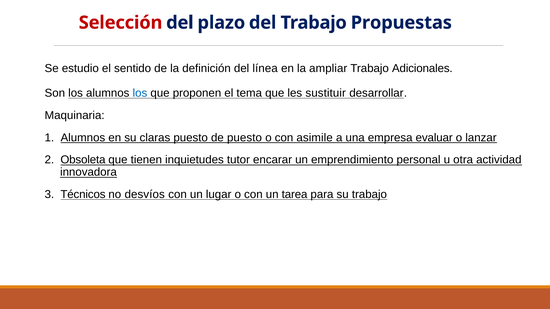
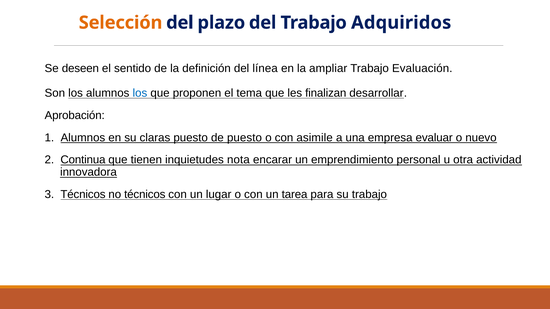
Selección colour: red -> orange
Propuestas: Propuestas -> Adquiridos
estudio: estudio -> deseen
Adicionales: Adicionales -> Evaluación
sustituir: sustituir -> finalizan
Maquinaria: Maquinaria -> Aprobación
lanzar: lanzar -> nuevo
Obsoleta: Obsoleta -> Continua
tutor: tutor -> nota
no desvíos: desvíos -> técnicos
